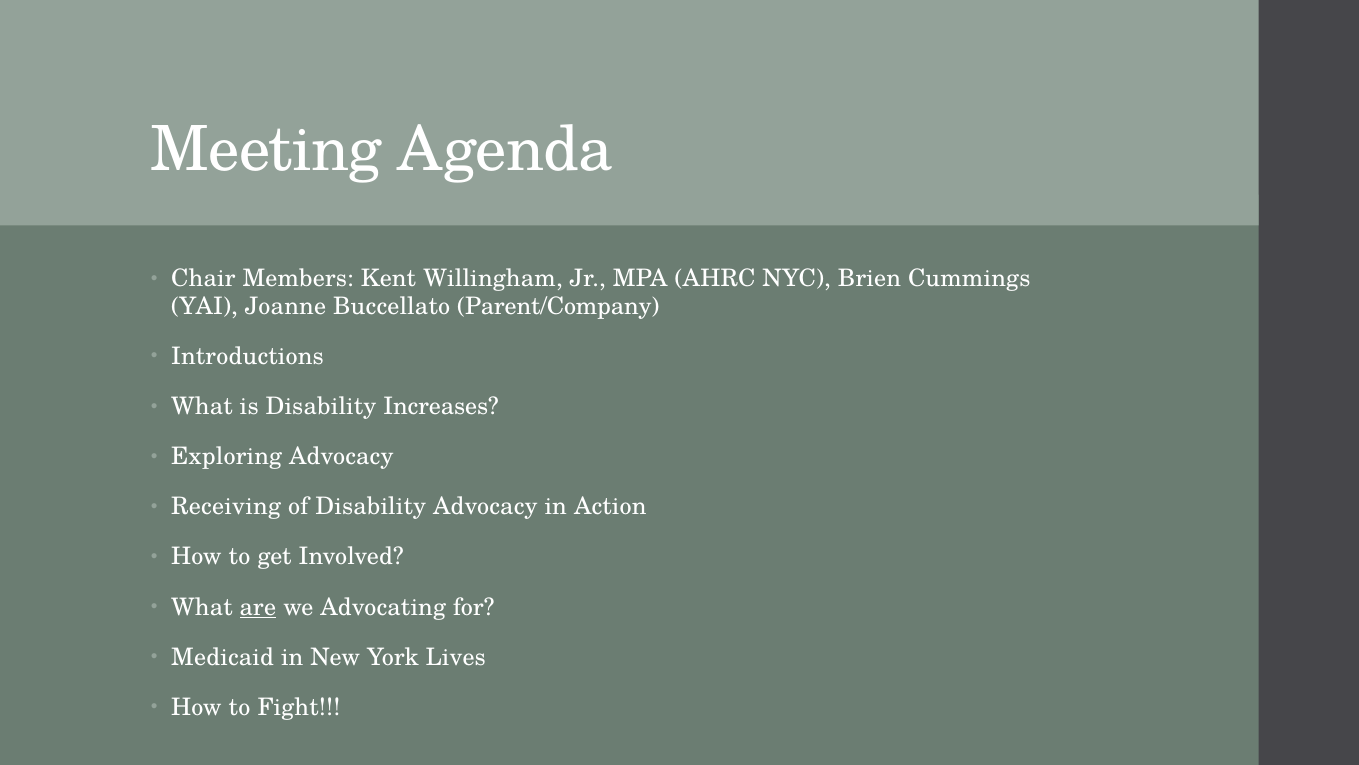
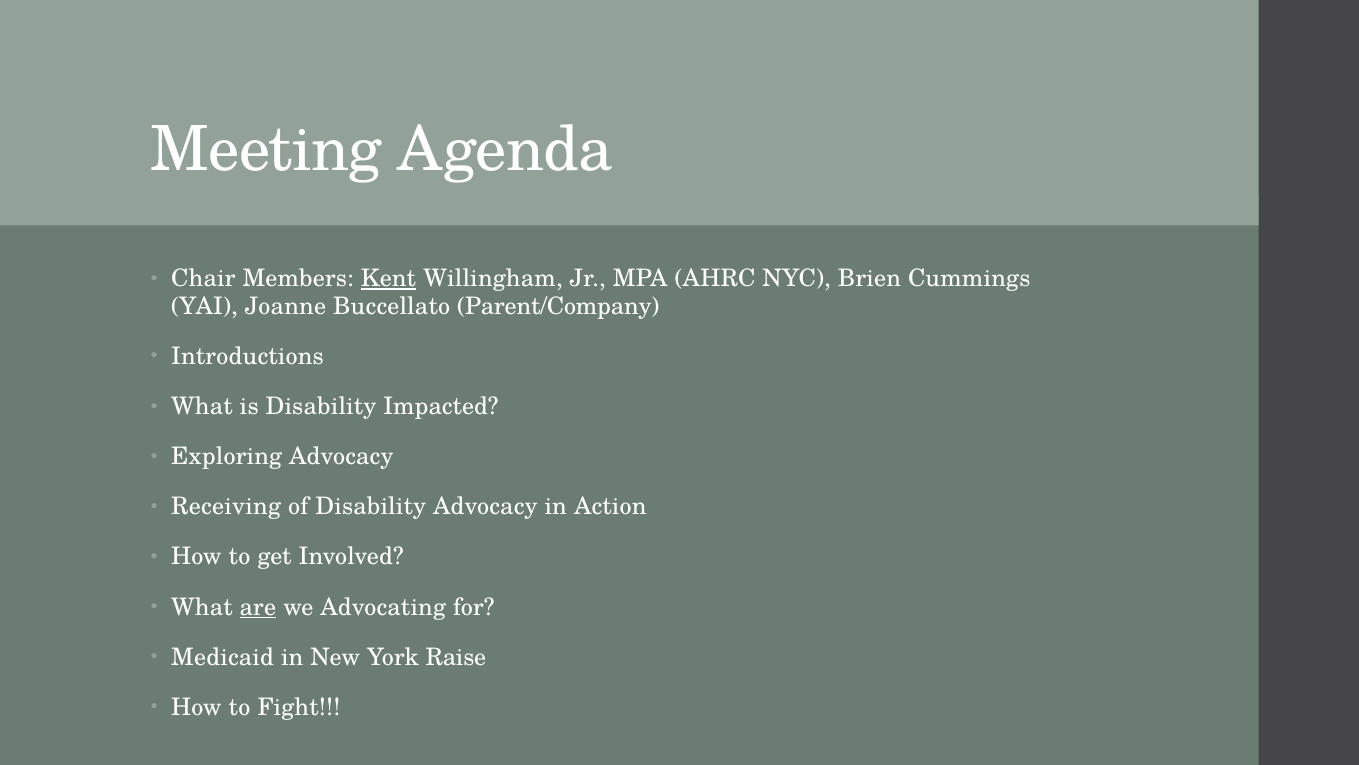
Kent underline: none -> present
Increases: Increases -> Impacted
Lives: Lives -> Raise
